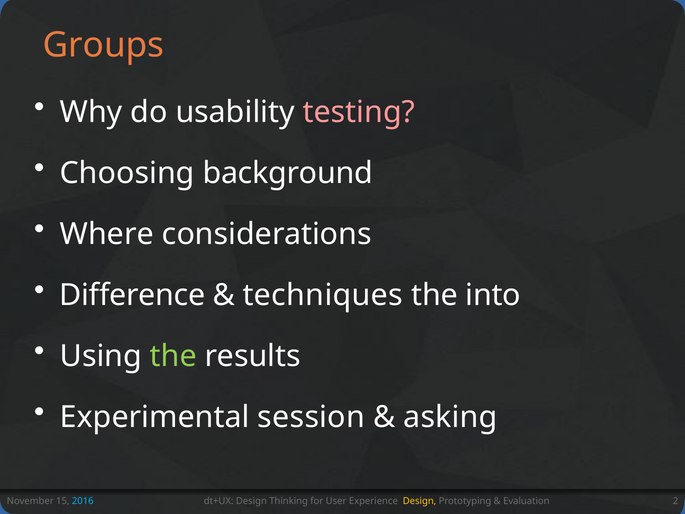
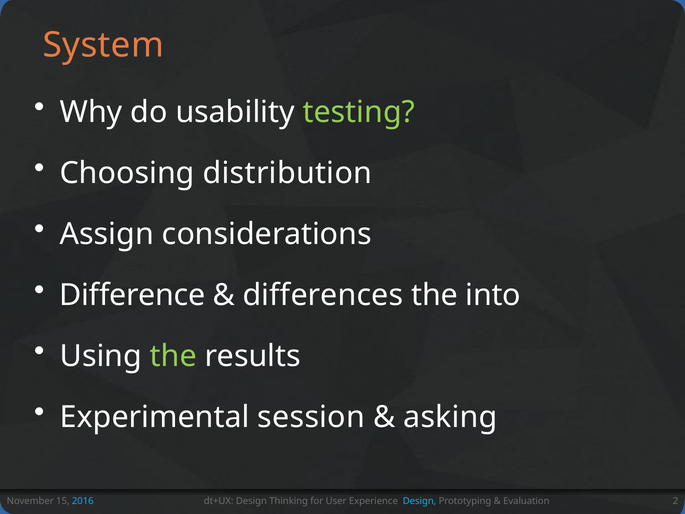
Groups: Groups -> System
testing colour: pink -> light green
background: background -> distribution
Where: Where -> Assign
techniques: techniques -> differences
Design at (420, 501) colour: yellow -> light blue
